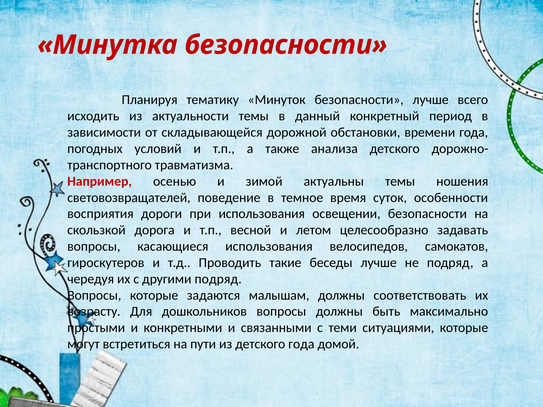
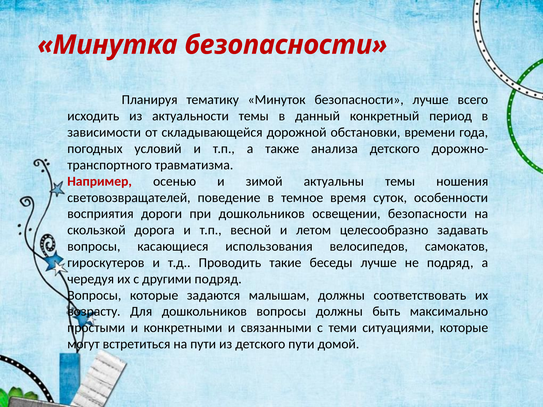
при использования: использования -> дошкольников
детского года: года -> пути
